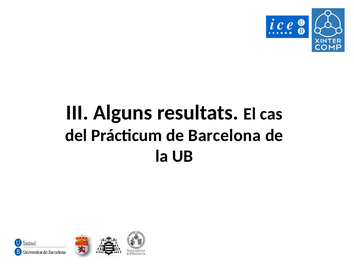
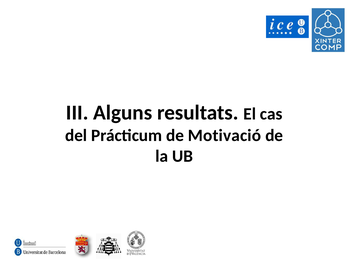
Barcelona: Barcelona -> Motivació
